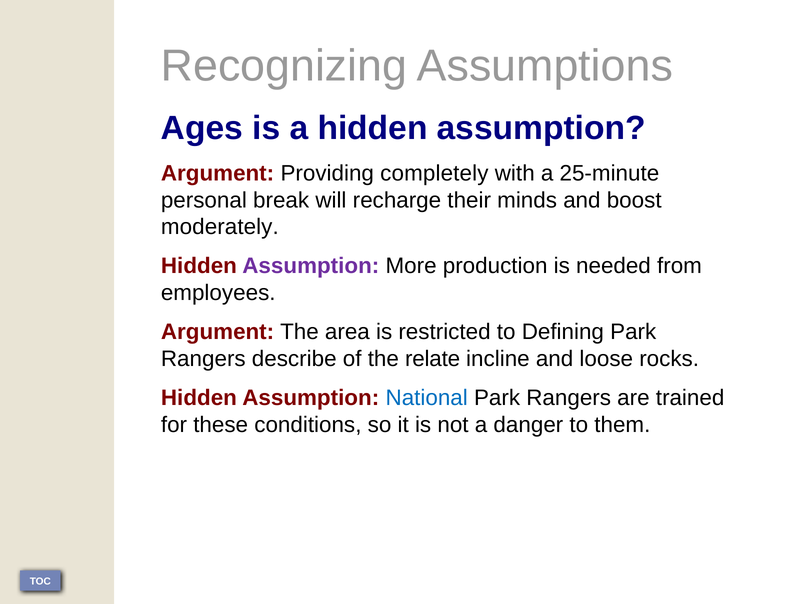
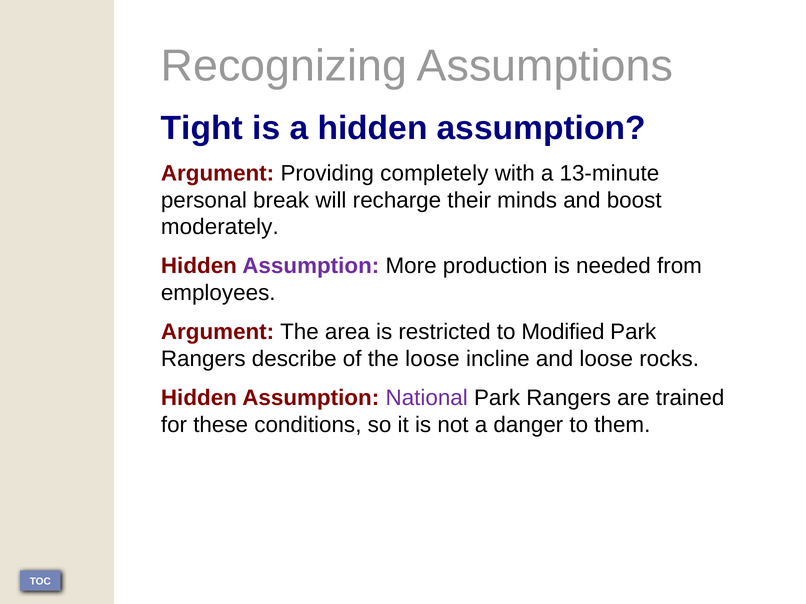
Ages: Ages -> Tight
25-minute: 25-minute -> 13-minute
Defining: Defining -> Modified
the relate: relate -> loose
National colour: blue -> purple
